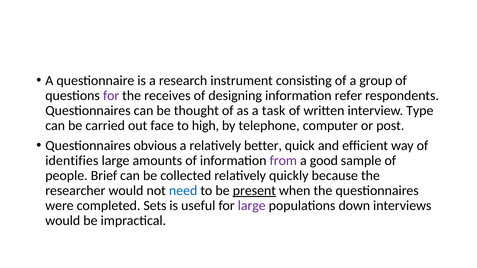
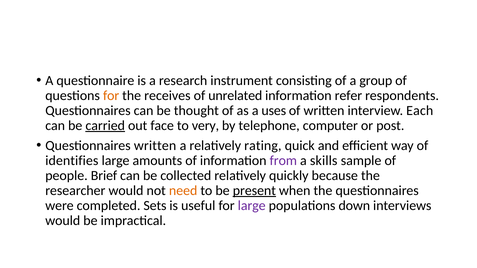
for at (111, 96) colour: purple -> orange
designing: designing -> unrelated
task: task -> uses
Type: Type -> Each
carried underline: none -> present
high: high -> very
Questionnaires obvious: obvious -> written
better: better -> rating
good: good -> skills
need colour: blue -> orange
